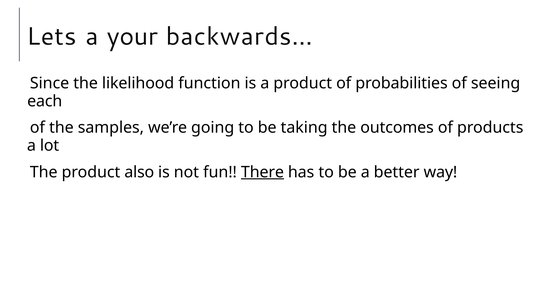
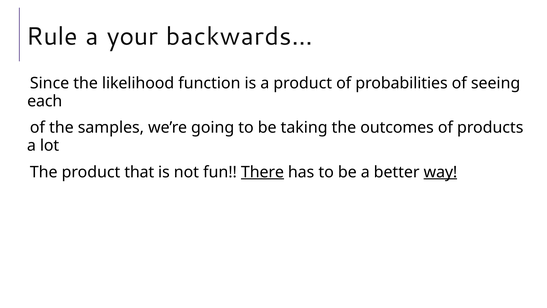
Lets: Lets -> Rule
also: also -> that
way underline: none -> present
